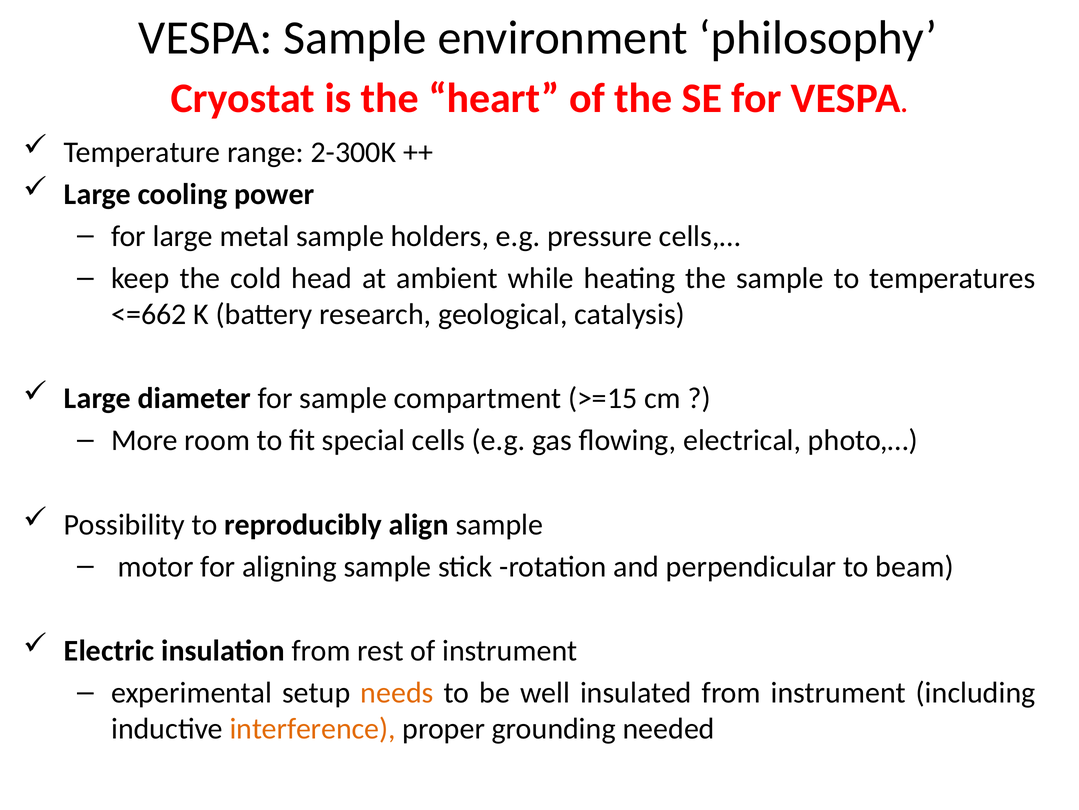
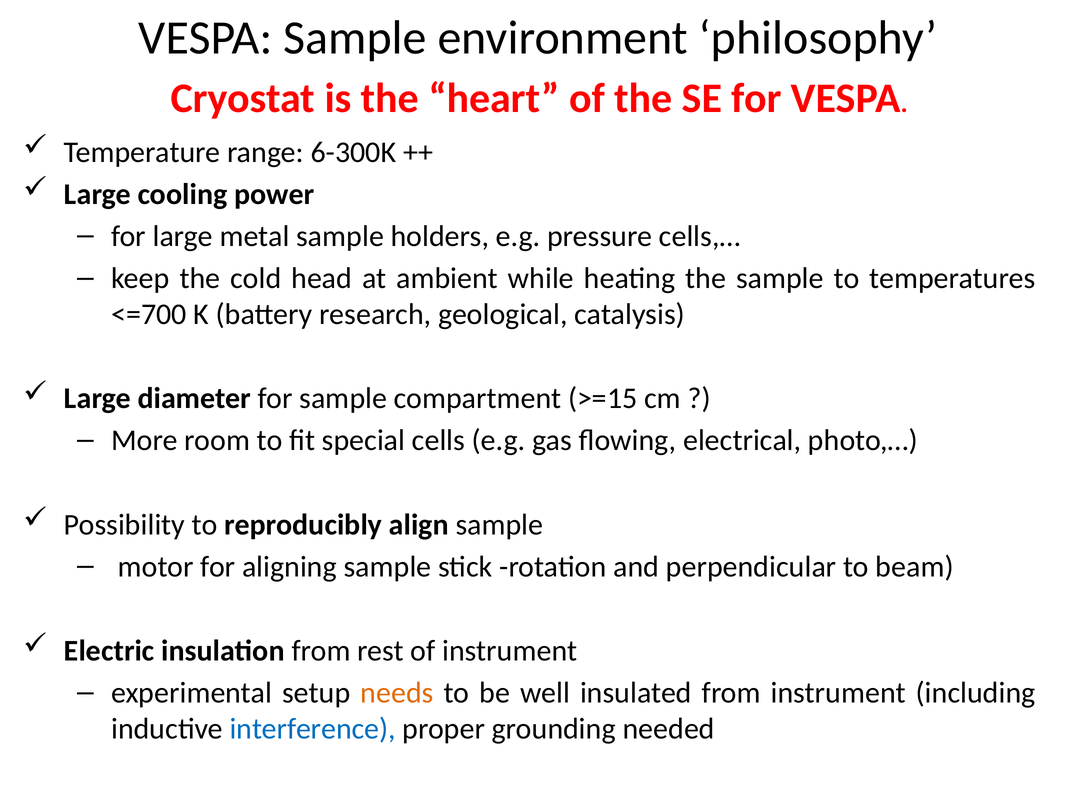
2-300K: 2-300K -> 6-300K
<=662: <=662 -> <=700
interference colour: orange -> blue
